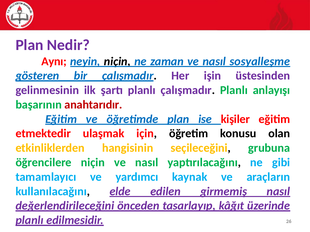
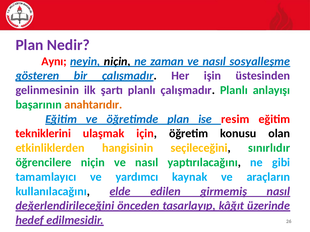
anahtarıdır colour: red -> orange
kişiler: kişiler -> resim
etmektedir: etmektedir -> tekniklerini
grubuna: grubuna -> sınırlıdır
planlı at (30, 221): planlı -> hedef
